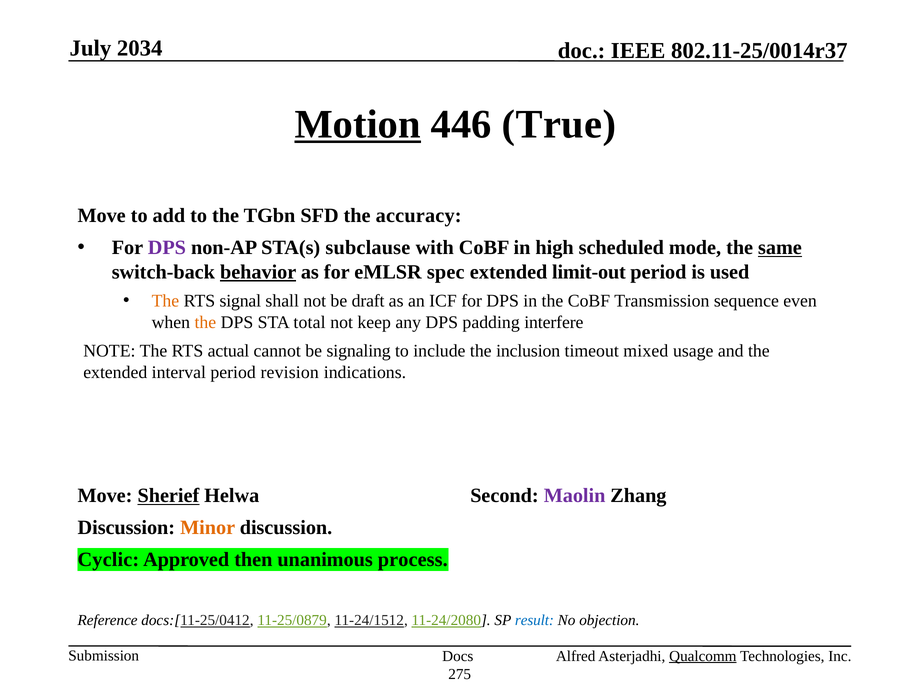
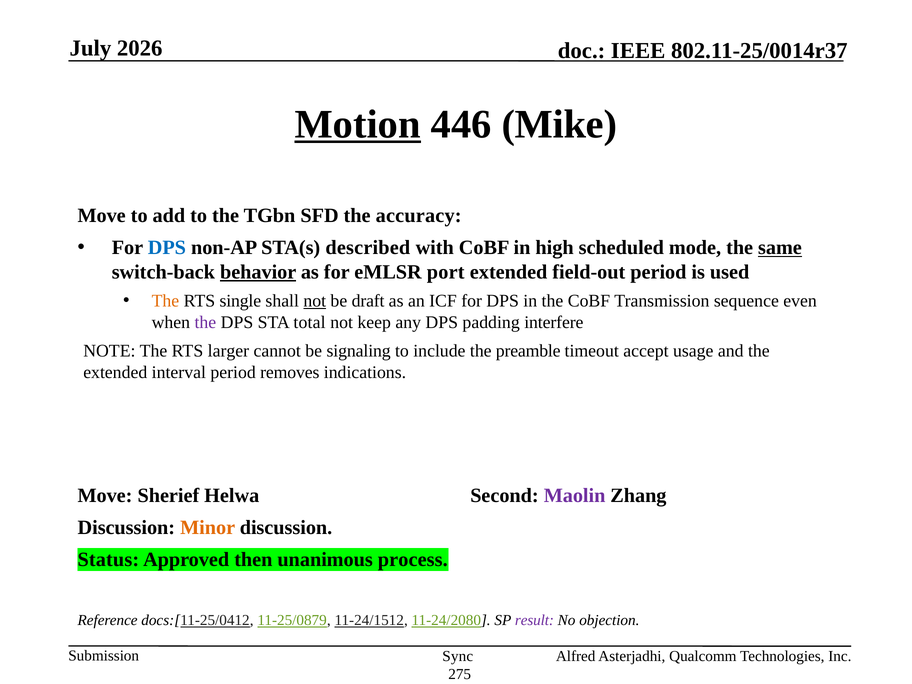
2034: 2034 -> 2026
True: True -> Mike
DPS at (167, 248) colour: purple -> blue
subclause: subclause -> described
spec: spec -> port
limit-out: limit-out -> field-out
signal: signal -> single
not at (315, 301) underline: none -> present
the at (205, 322) colour: orange -> purple
actual: actual -> larger
inclusion: inclusion -> preamble
mixed: mixed -> accept
revision: revision -> removes
Sherief underline: present -> none
Cyclic: Cyclic -> Status
result colour: blue -> purple
Docs: Docs -> Sync
Qualcomm underline: present -> none
